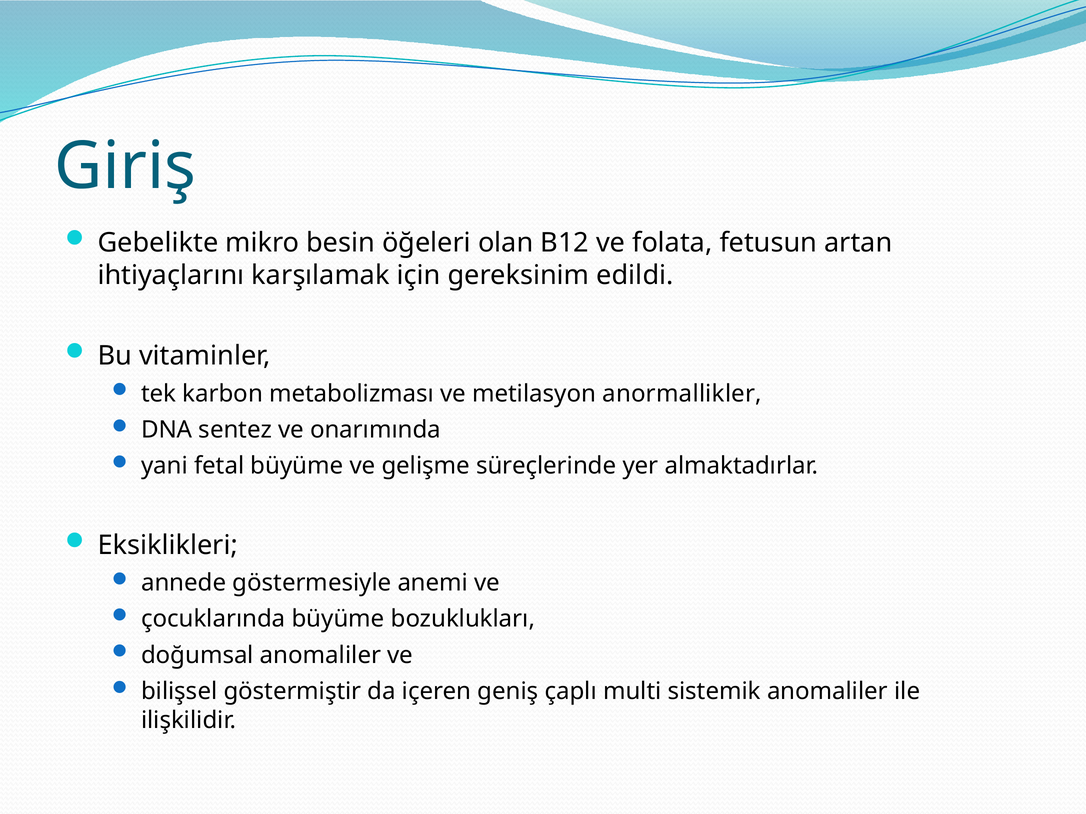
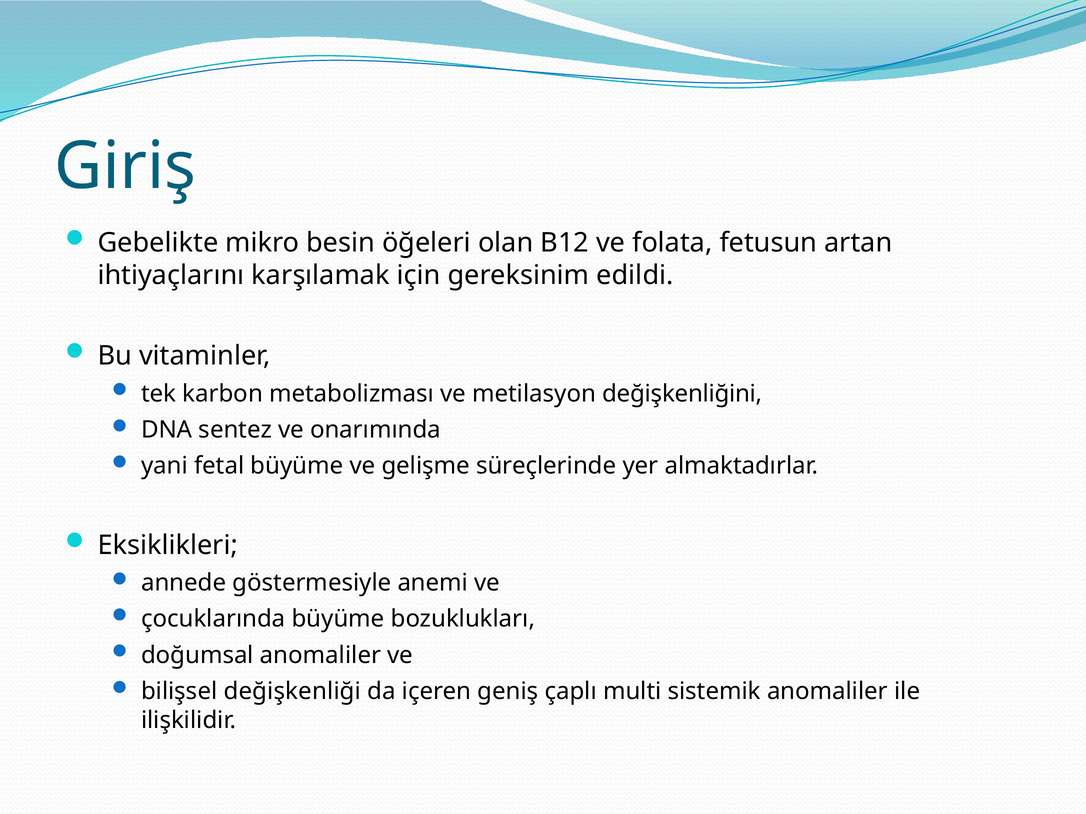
anormallikler: anormallikler -> değişkenliğini
göstermiştir: göstermiştir -> değişkenliği
